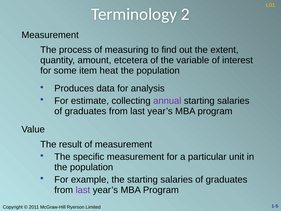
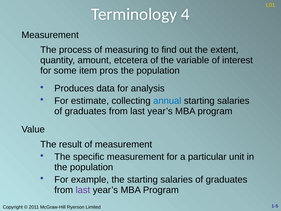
2: 2 -> 4
heat: heat -> pros
annual colour: purple -> blue
